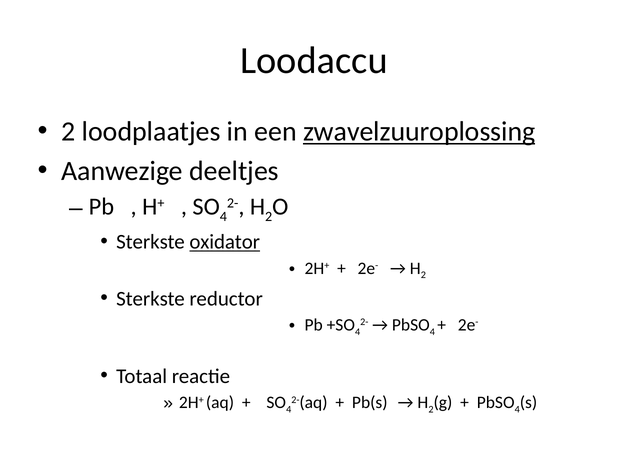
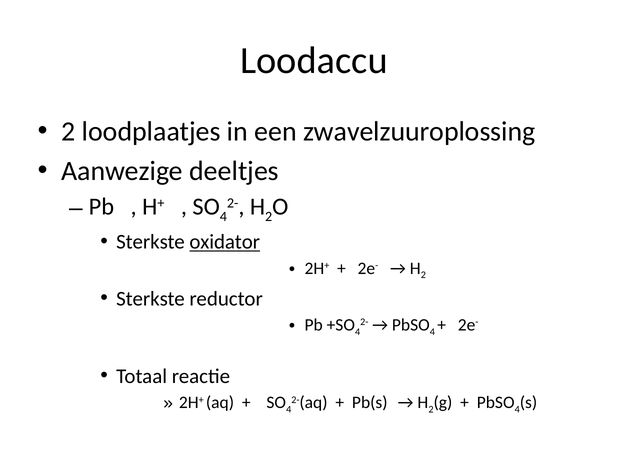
zwavelzuuroplossing underline: present -> none
